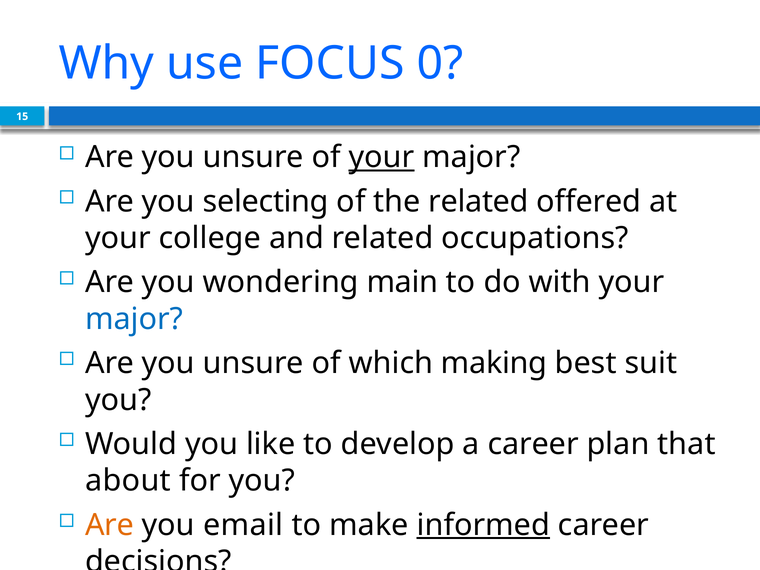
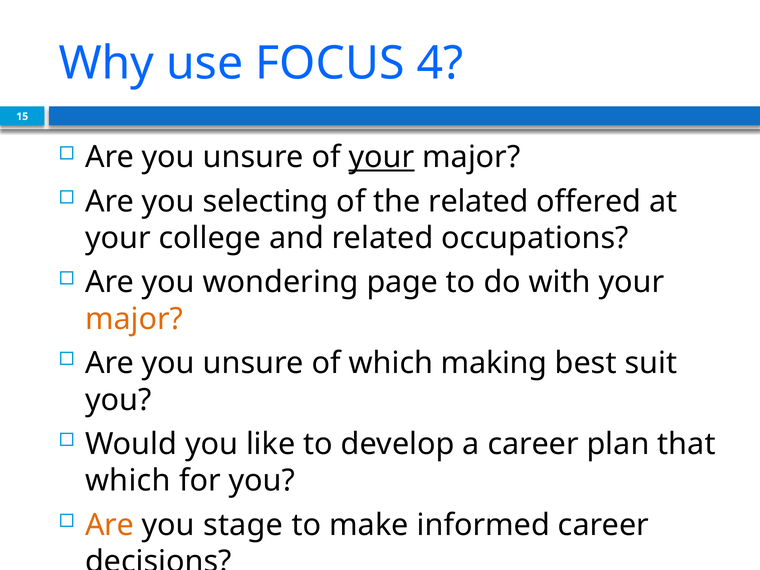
0: 0 -> 4
main: main -> page
major at (134, 319) colour: blue -> orange
about at (128, 481): about -> which
email: email -> stage
informed underline: present -> none
